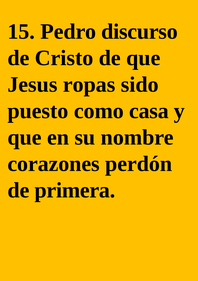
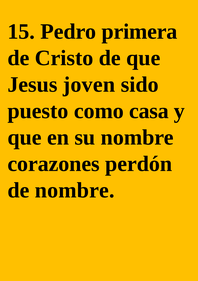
discurso: discurso -> primera
ropas: ropas -> joven
de primera: primera -> nombre
